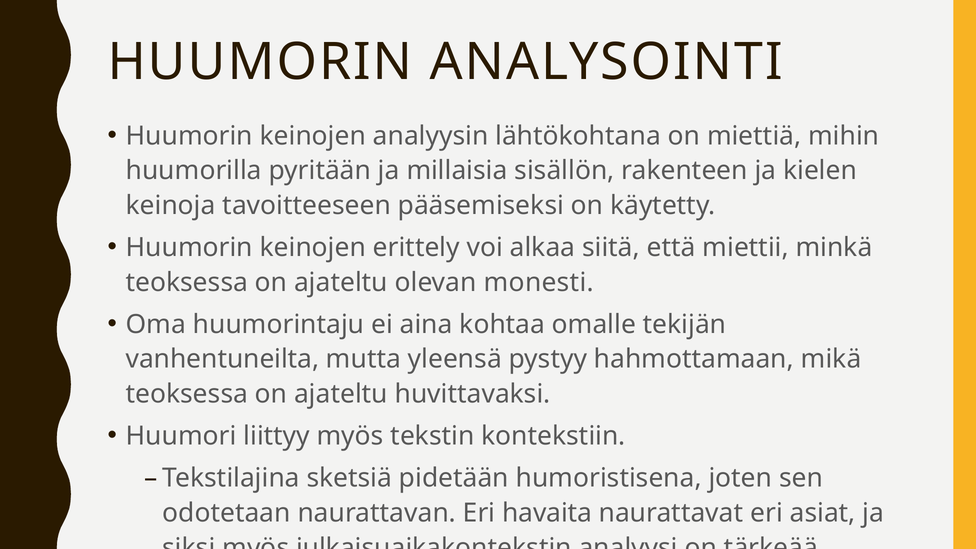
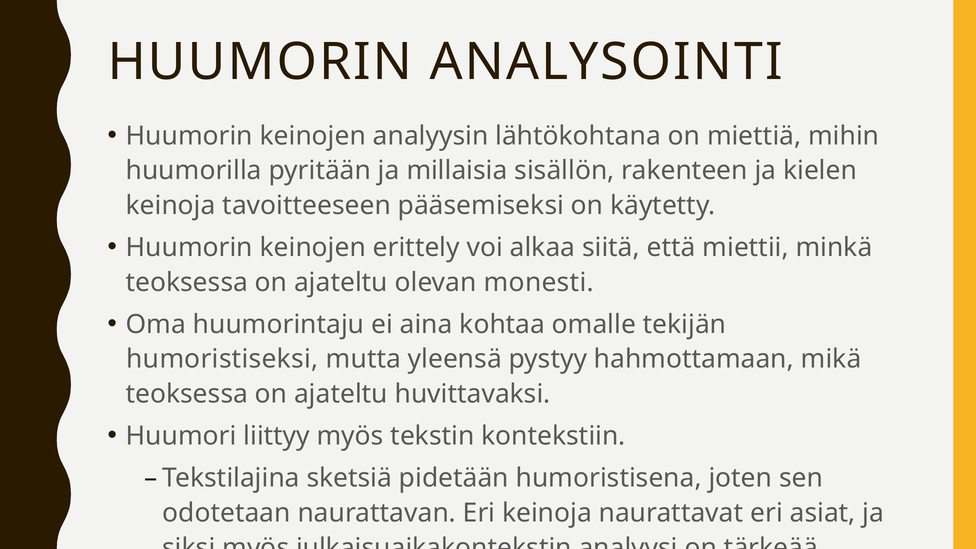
vanhentuneilta: vanhentuneilta -> humoristiseksi
Eri havaita: havaita -> keinoja
